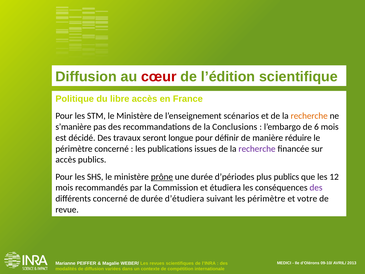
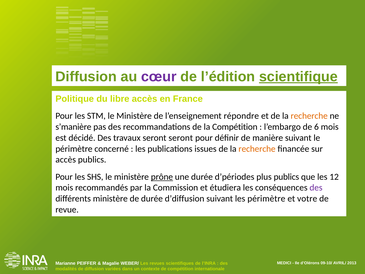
cœur colour: red -> purple
scientifique underline: none -> present
scénarios: scénarios -> répondre
la Conclusions: Conclusions -> Compétition
seront longue: longue -> seront
manière réduire: réduire -> suivant
recherche at (257, 149) colour: purple -> orange
différents concerné: concerné -> ministère
d’étudiera: d’étudiera -> d’diffusion
